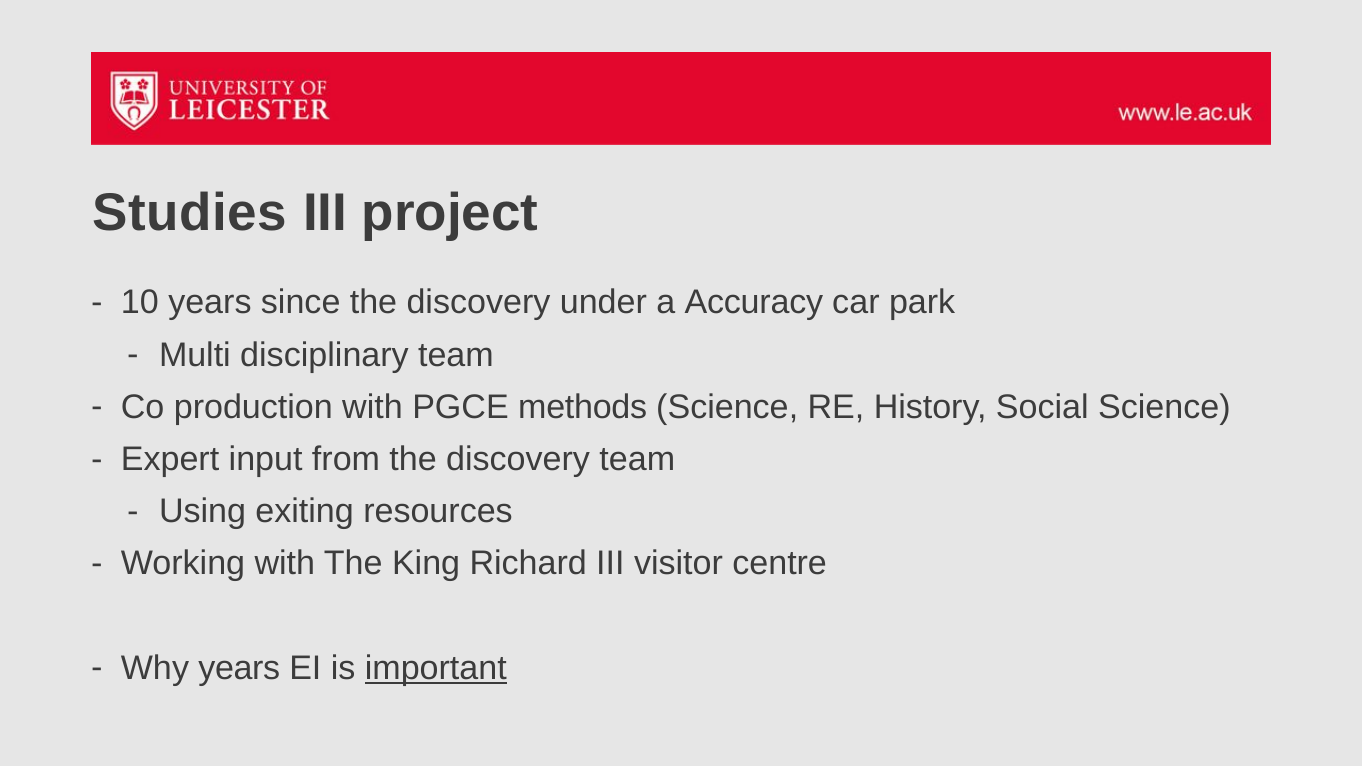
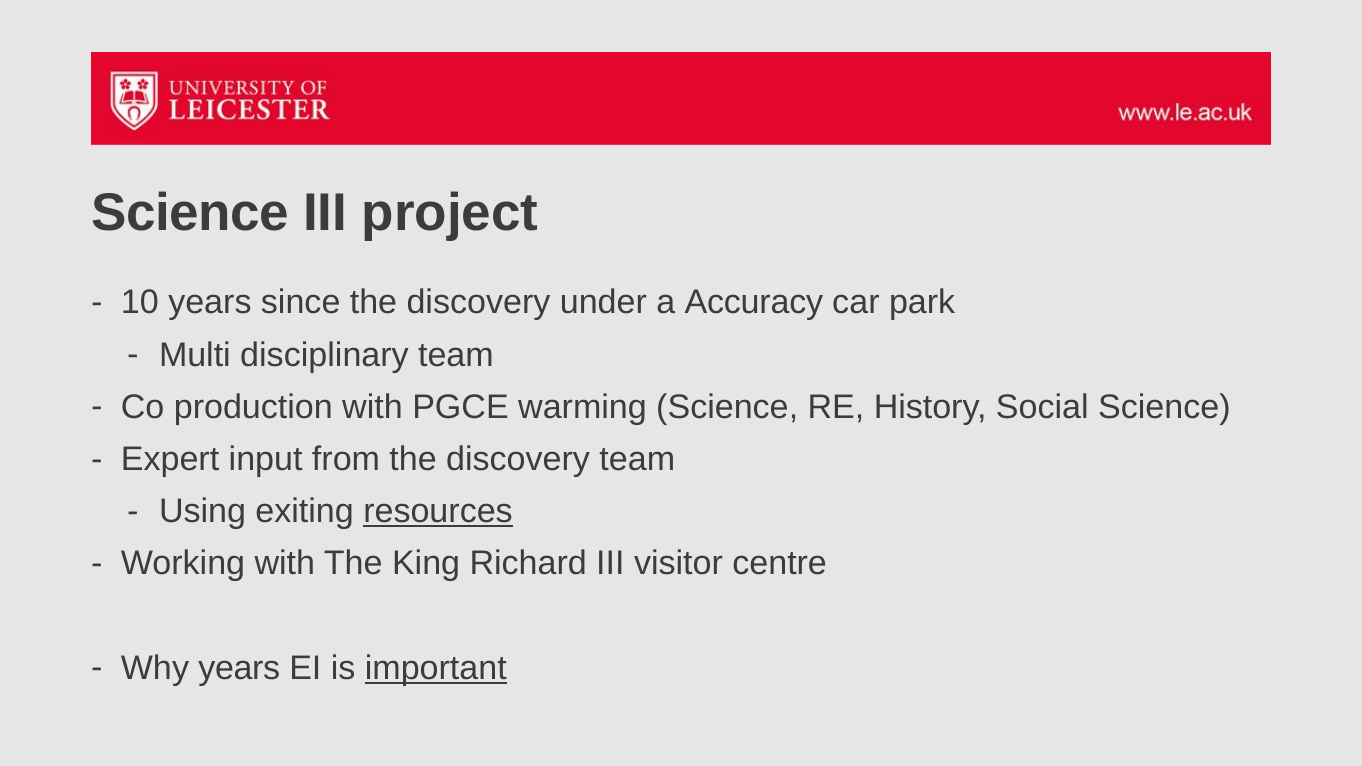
Studies at (190, 213): Studies -> Science
methods: methods -> warming
resources underline: none -> present
